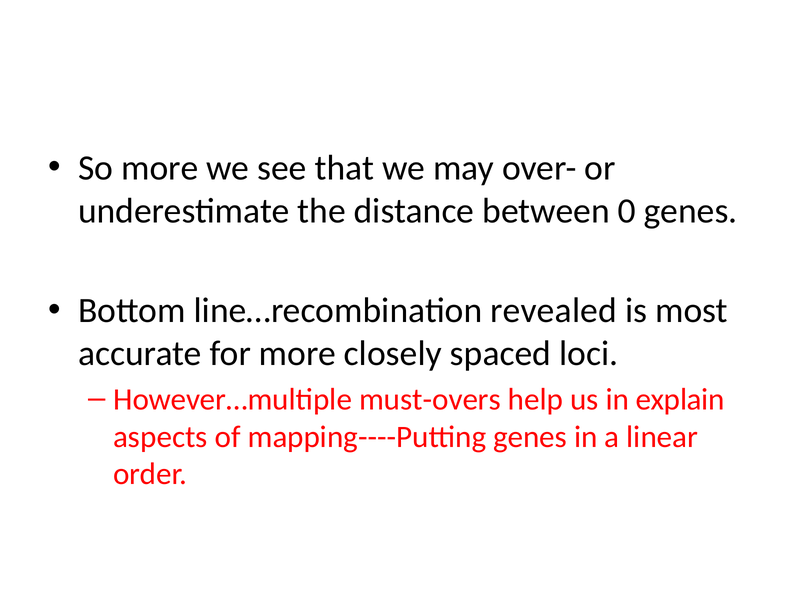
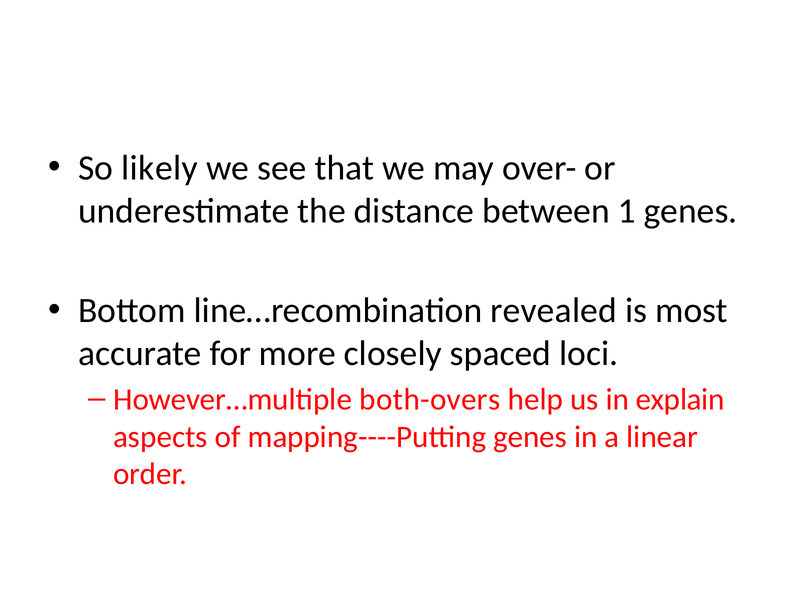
So more: more -> likely
0: 0 -> 1
must-overs: must-overs -> both-overs
